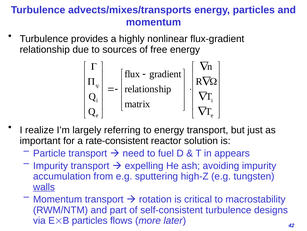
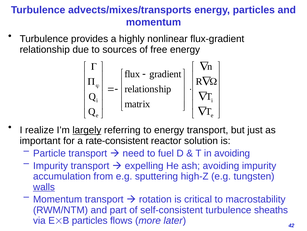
largely underline: none -> present
in appears: appears -> avoiding
designs: designs -> sheaths
